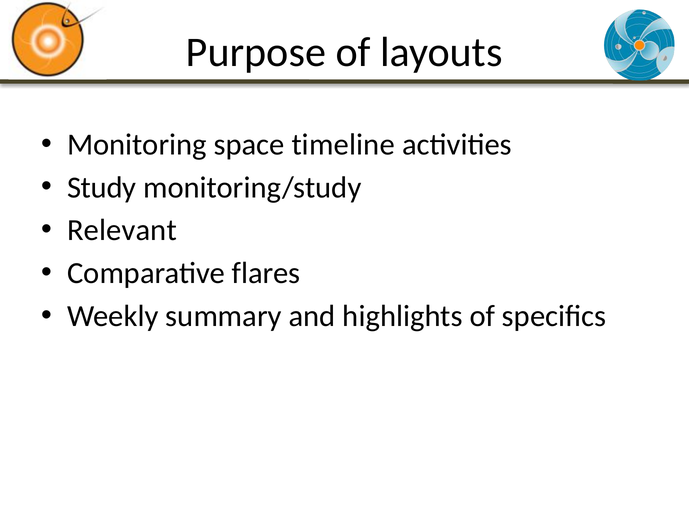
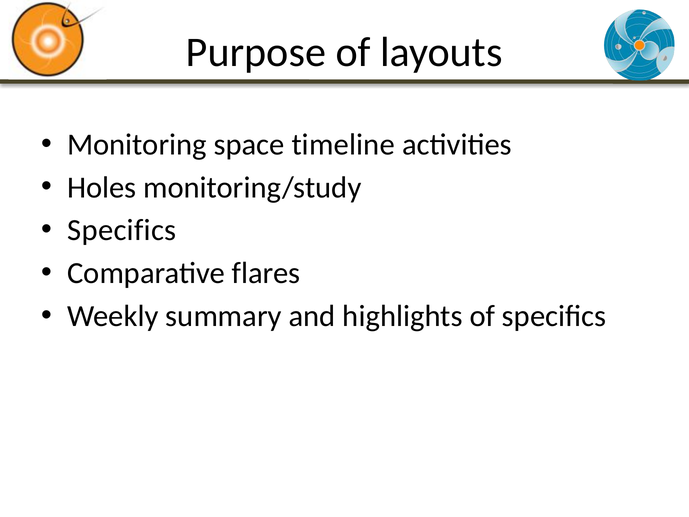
Study: Study -> Holes
Relevant at (122, 230): Relevant -> Specifics
